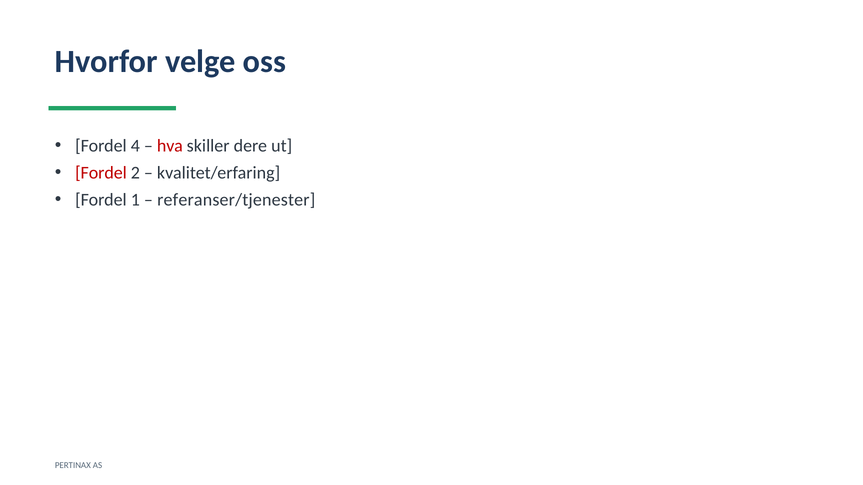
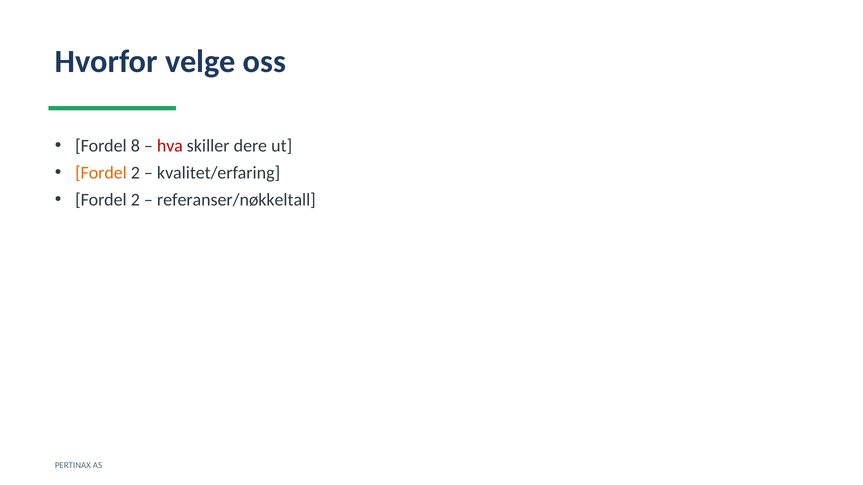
4: 4 -> 8
Fordel at (101, 173) colour: red -> orange
1 at (135, 200): 1 -> 2
referanser/tjenester: referanser/tjenester -> referanser/nøkkeltall
